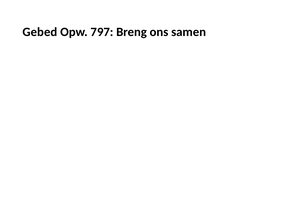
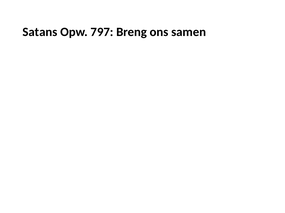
Gebed: Gebed -> Satans
